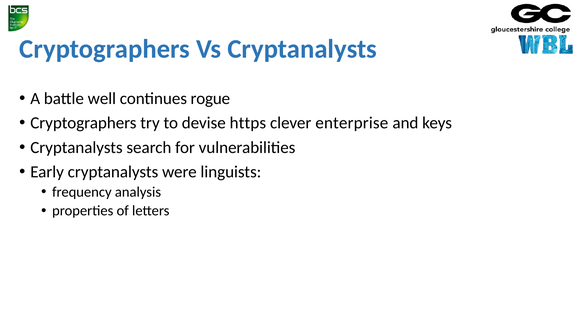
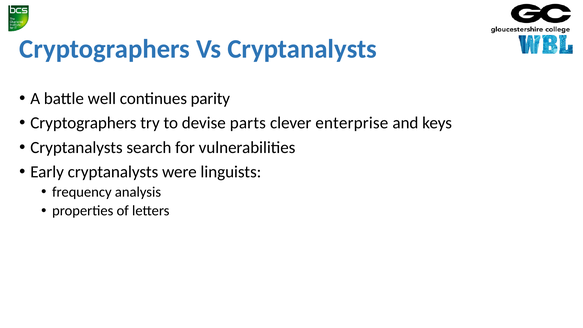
rogue: rogue -> parity
https: https -> parts
